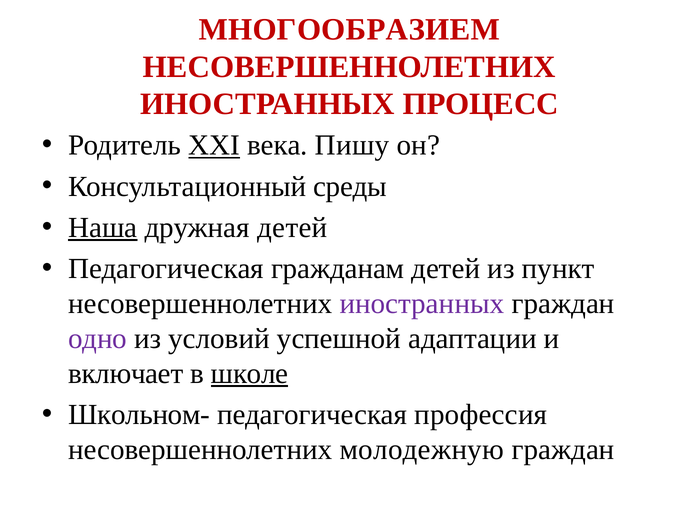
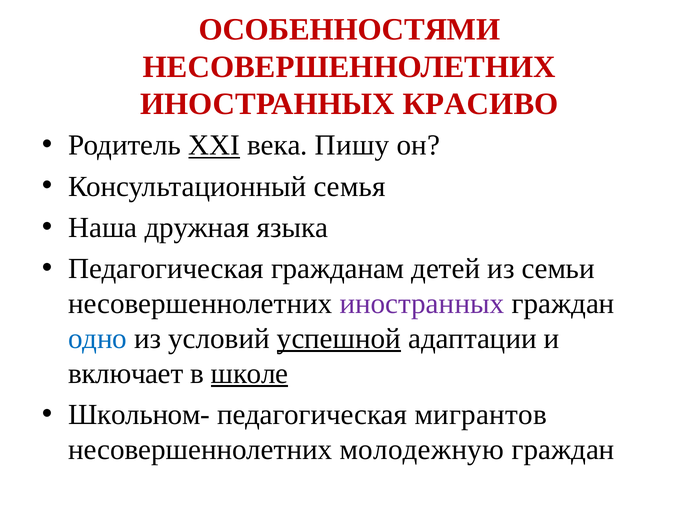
МНОГООБРАЗИЕМ: МНОГООБРАЗИЕМ -> ОСОБЕННОСТЯМИ
ПРОЦЕСС: ПРОЦЕСС -> КРАСИВО
среды: среды -> семья
Наша underline: present -> none
дружная детей: детей -> языка
пункт: пункт -> семьи
одно colour: purple -> blue
успешной underline: none -> present
профессия: профессия -> мигрантов
